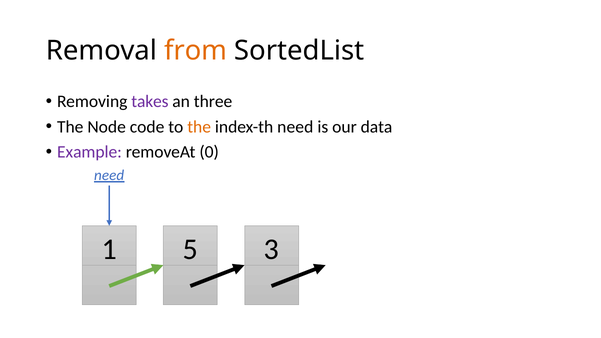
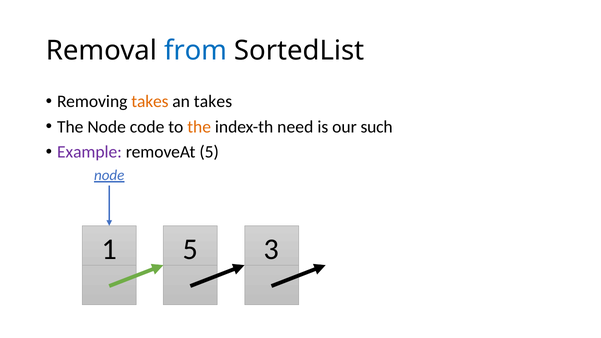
from colour: orange -> blue
takes at (150, 102) colour: purple -> orange
an three: three -> takes
data: data -> such
removeAt 0: 0 -> 5
need at (109, 175): need -> node
